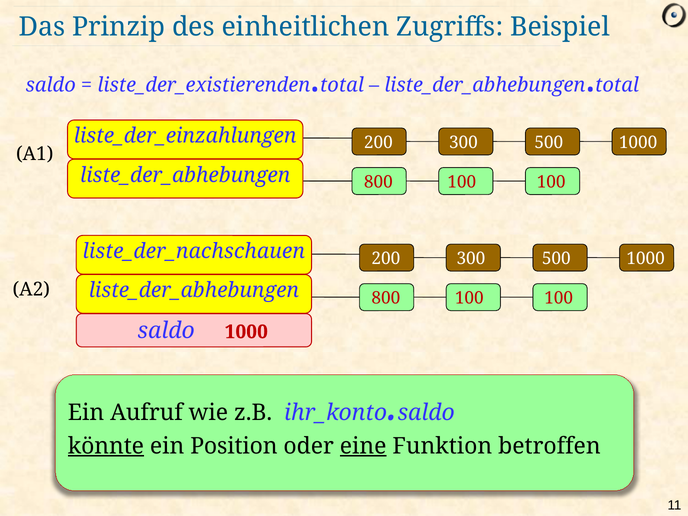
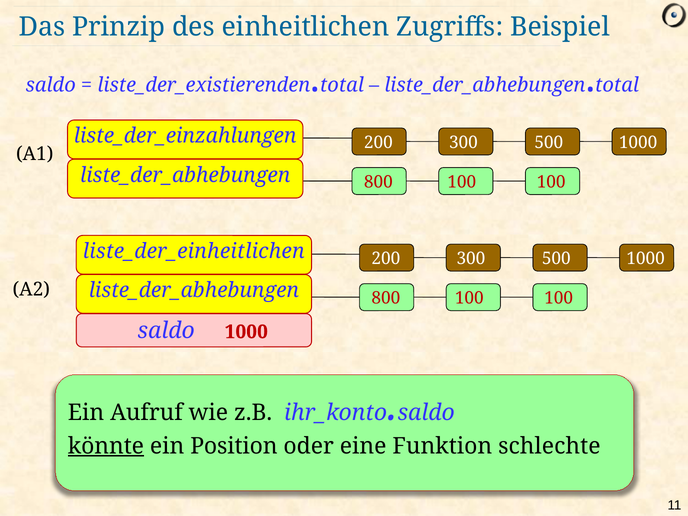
liste_der_nachschauen: liste_der_nachschauen -> liste_der_einheitlichen
eine underline: present -> none
betroffen: betroffen -> schlechte
